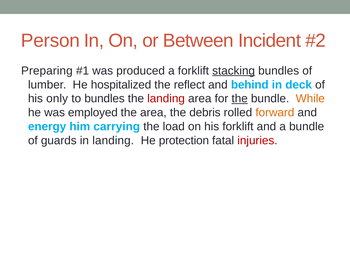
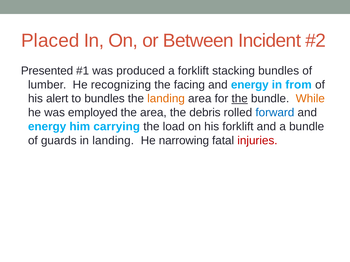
Person: Person -> Placed
Preparing: Preparing -> Presented
stacking underline: present -> none
hospitalized: hospitalized -> recognizing
reflect: reflect -> facing
behind at (250, 85): behind -> energy
deck: deck -> from
only: only -> alert
landing at (166, 99) colour: red -> orange
forward colour: orange -> blue
protection: protection -> narrowing
